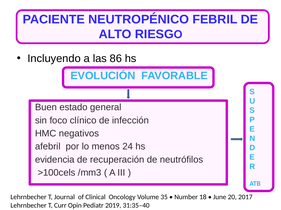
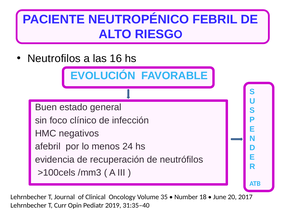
Incluyendo: Incluyendo -> Neutrofilos
86: 86 -> 16
